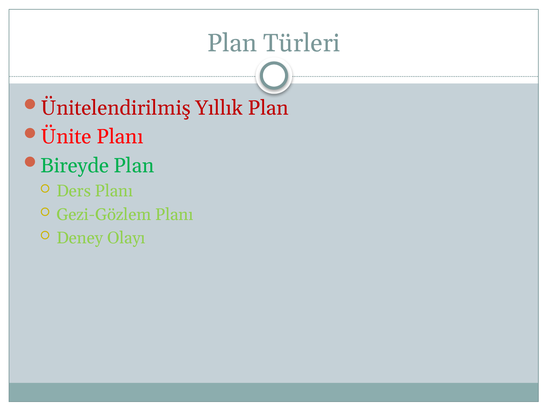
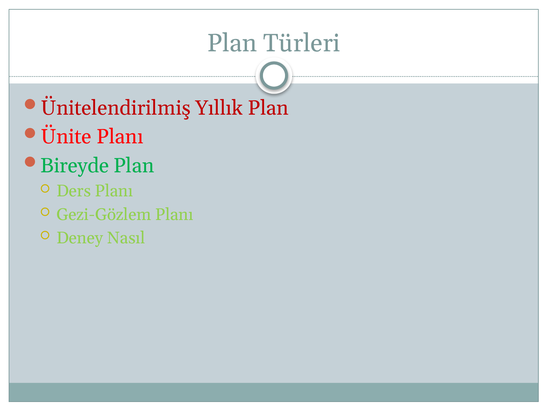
Olayı: Olayı -> Nasıl
